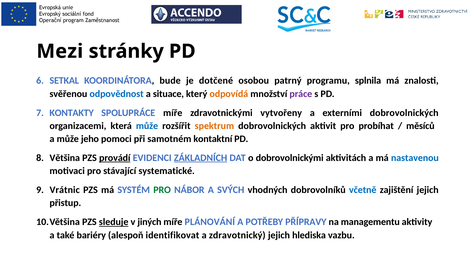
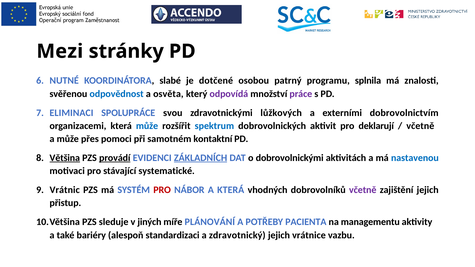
SETKAL: SETKAL -> NUTNÉ
bude: bude -> slabé
situace: situace -> osvěta
odpovídá colour: orange -> purple
KONTAKTY: KONTAKTY -> ELIMINACI
SPOLUPRÁCE míře: míře -> svou
vytvořeny: vytvořeny -> lůžkových
externími dobrovolnických: dobrovolnických -> dobrovolnictvím
spektrum colour: orange -> blue
probíhat: probíhat -> deklarují
měsíců at (420, 126): měsíců -> včetně
jeho: jeho -> přes
Většina underline: none -> present
PRO at (162, 190) colour: green -> red
A SVÝCH: SVÝCH -> KTERÁ
včetně at (363, 190) colour: blue -> purple
sleduje underline: present -> none
PŘÍPRAVY: PŘÍPRAVY -> PACIENTA
identifikovat: identifikovat -> standardizaci
hlediska: hlediska -> vrátnice
